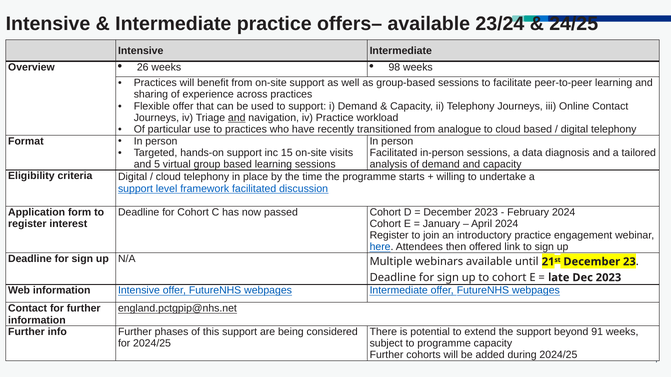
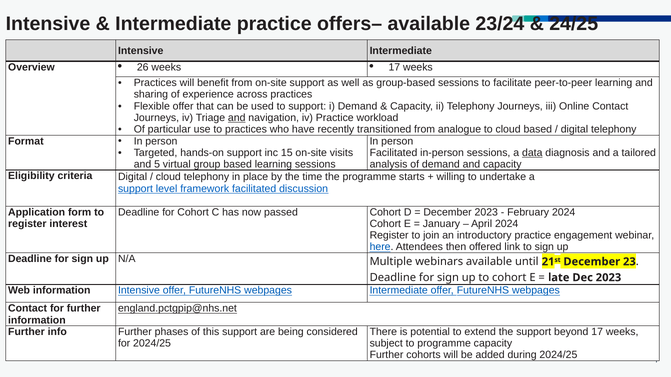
98 at (394, 67): 98 -> 17
data underline: none -> present
beyond 91: 91 -> 17
